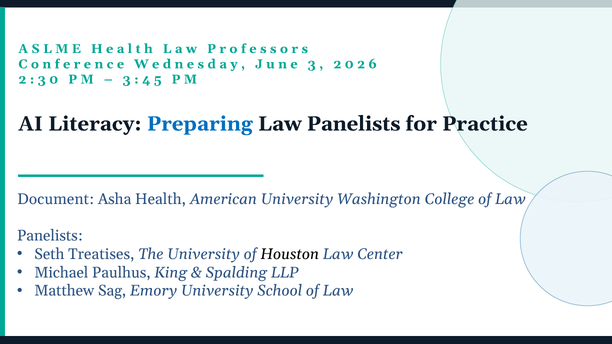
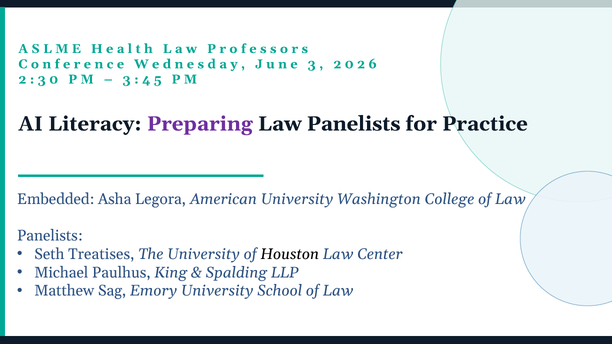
Preparing colour: blue -> purple
Document: Document -> Embedded
Health: Health -> Legora
